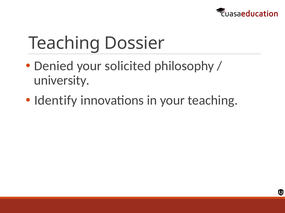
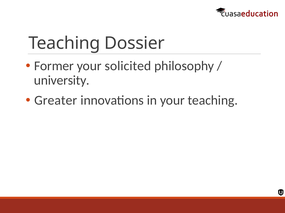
Denied: Denied -> Former
Identify: Identify -> Greater
